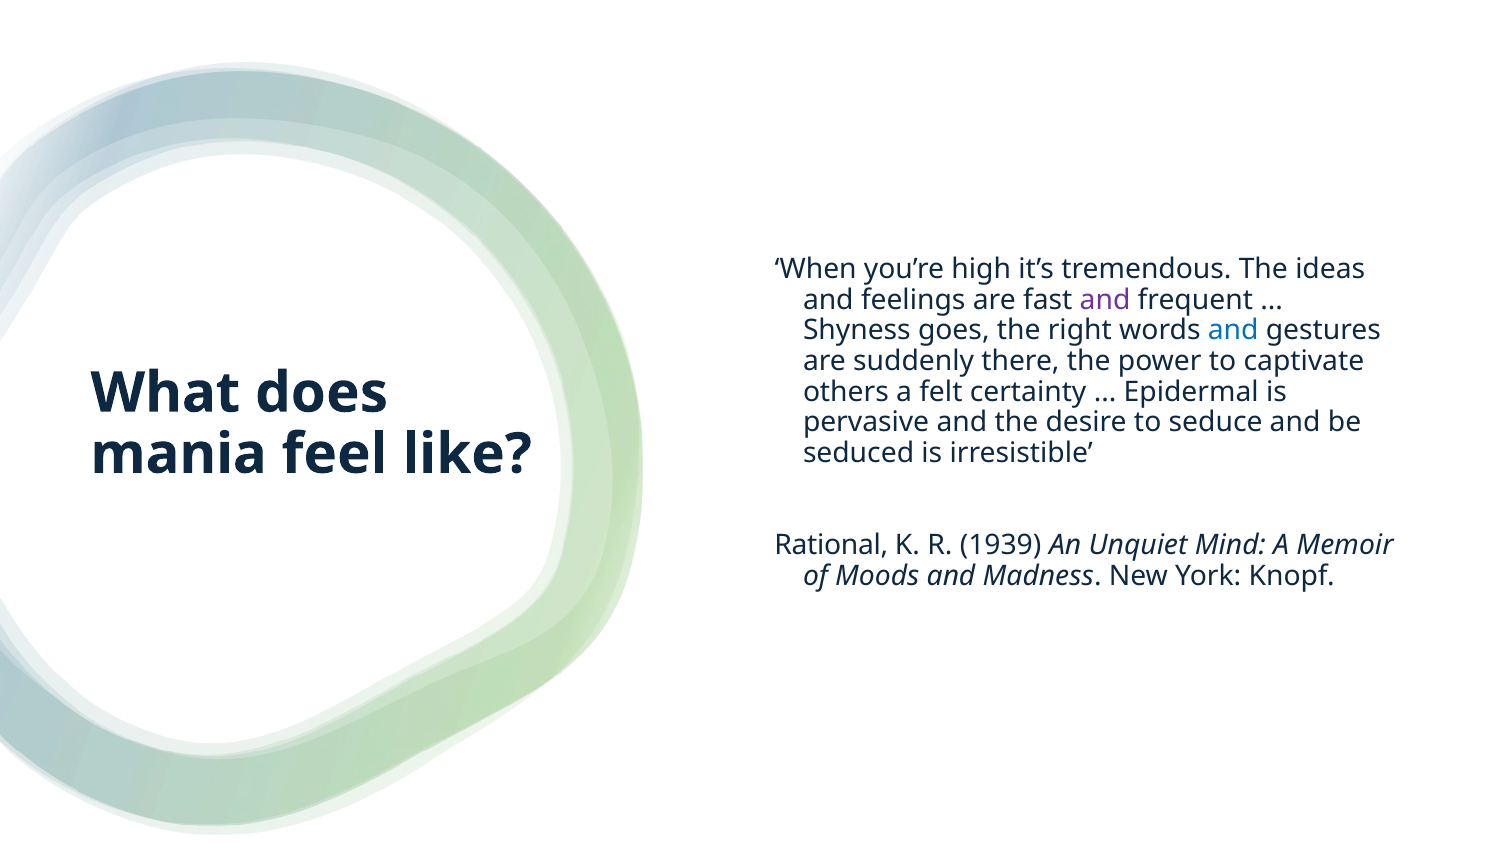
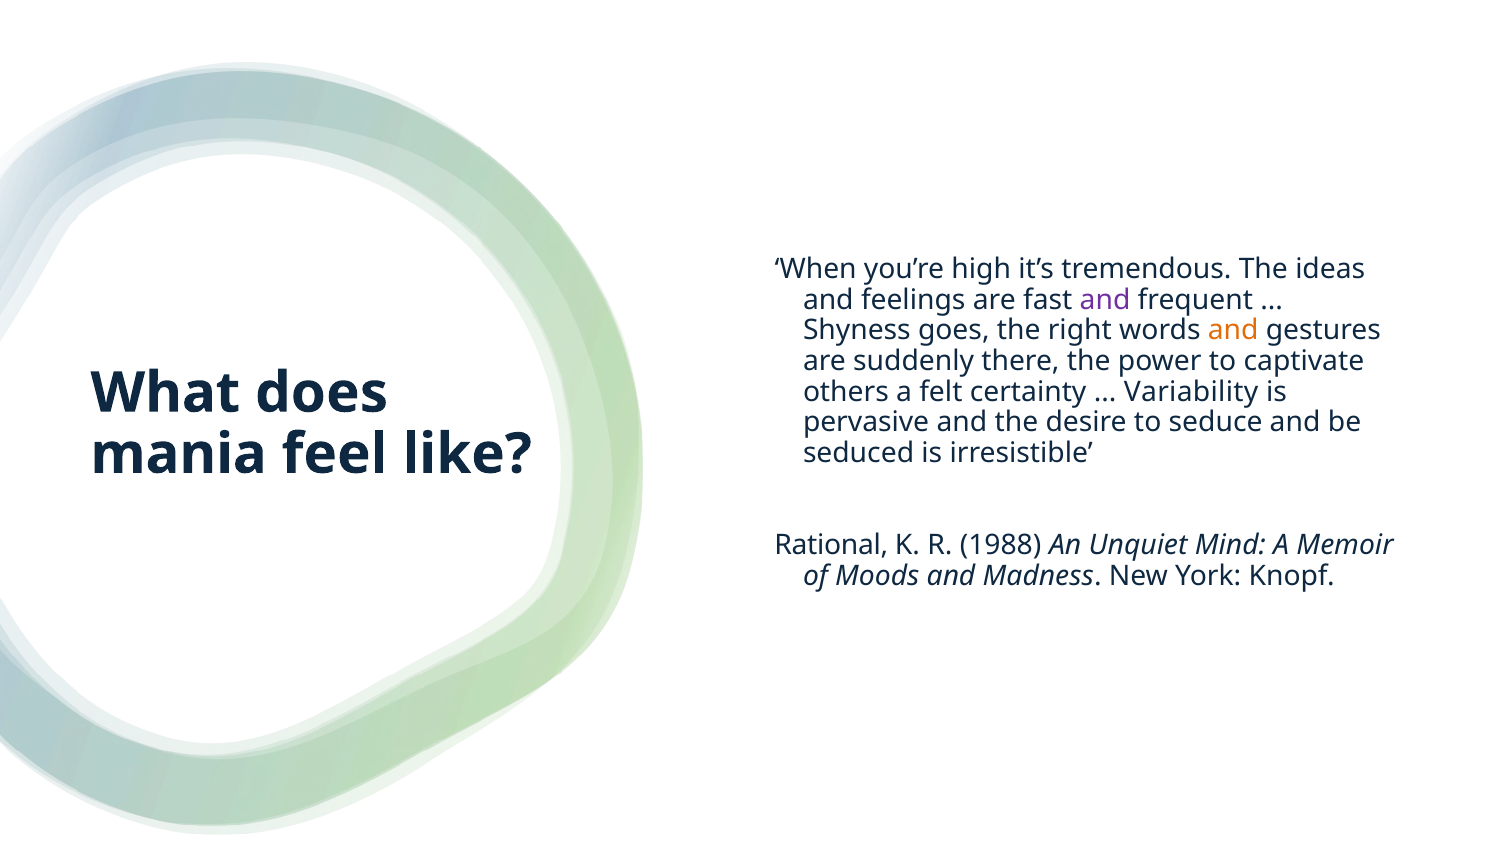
and at (1233, 331) colour: blue -> orange
Epidermal: Epidermal -> Variability
1939: 1939 -> 1988
